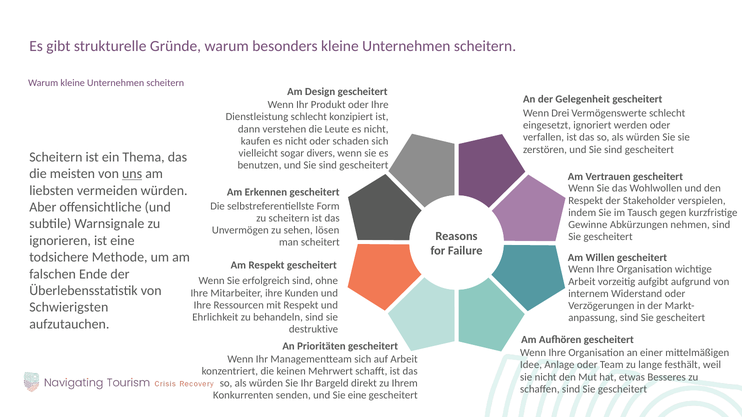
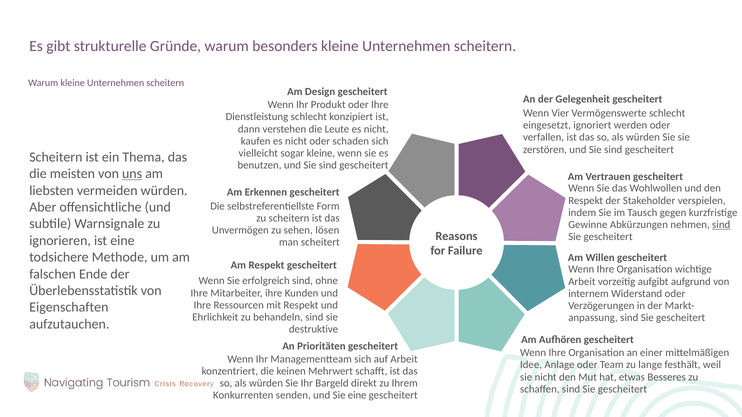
Drei: Drei -> Vier
sogar divers: divers -> kleine
sind at (721, 225) underline: none -> present
Schwierigsten: Schwierigsten -> Eigenschaften
